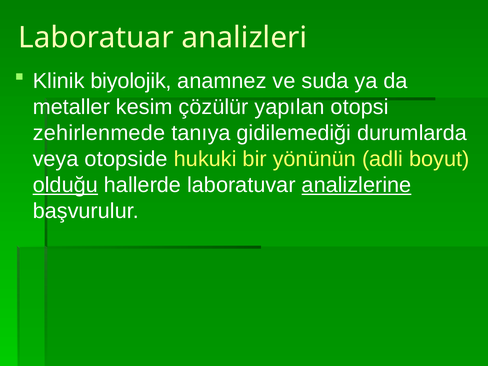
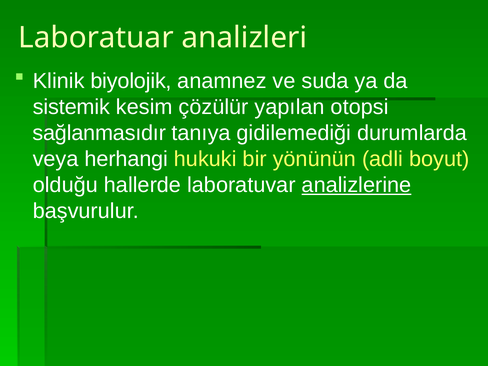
metaller: metaller -> sistemik
zehirlenmede: zehirlenmede -> sağlanmasıdır
otopside: otopside -> herhangi
olduğu underline: present -> none
